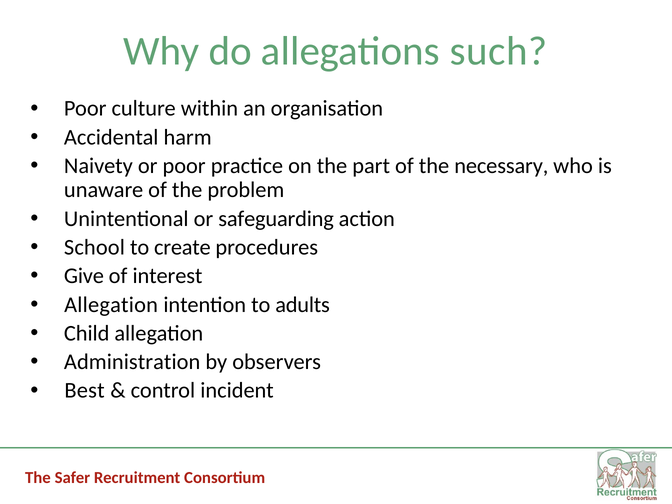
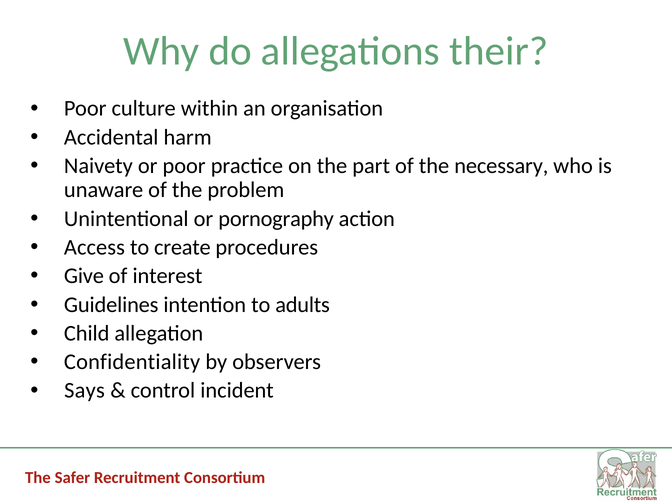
such: such -> their
safeguarding: safeguarding -> pornography
School: School -> Access
Allegation at (111, 305): Allegation -> Guidelines
Administration: Administration -> Confidentiality
Best: Best -> Says
